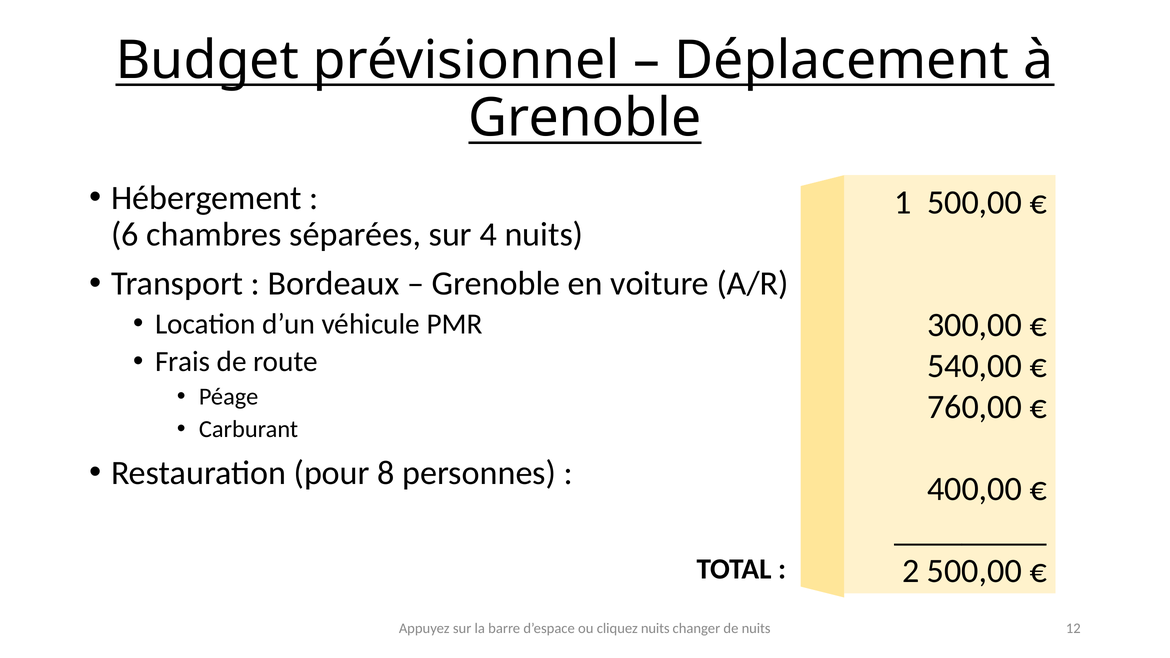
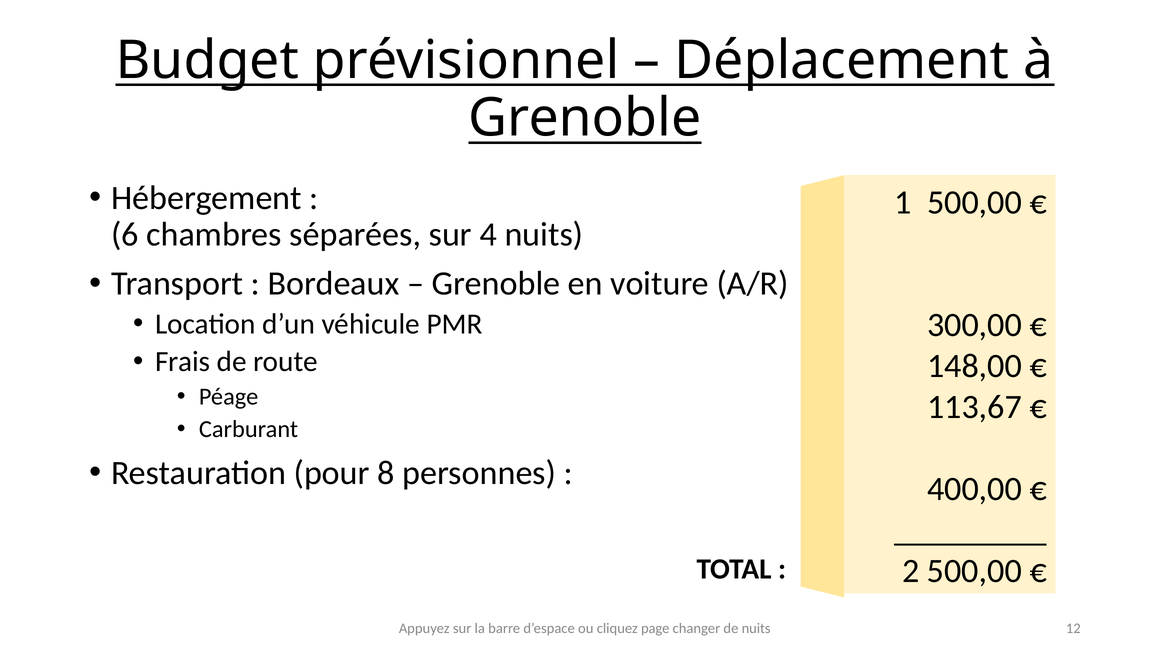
540,00: 540,00 -> 148,00
760,00: 760,00 -> 113,67
cliquez nuits: nuits -> page
